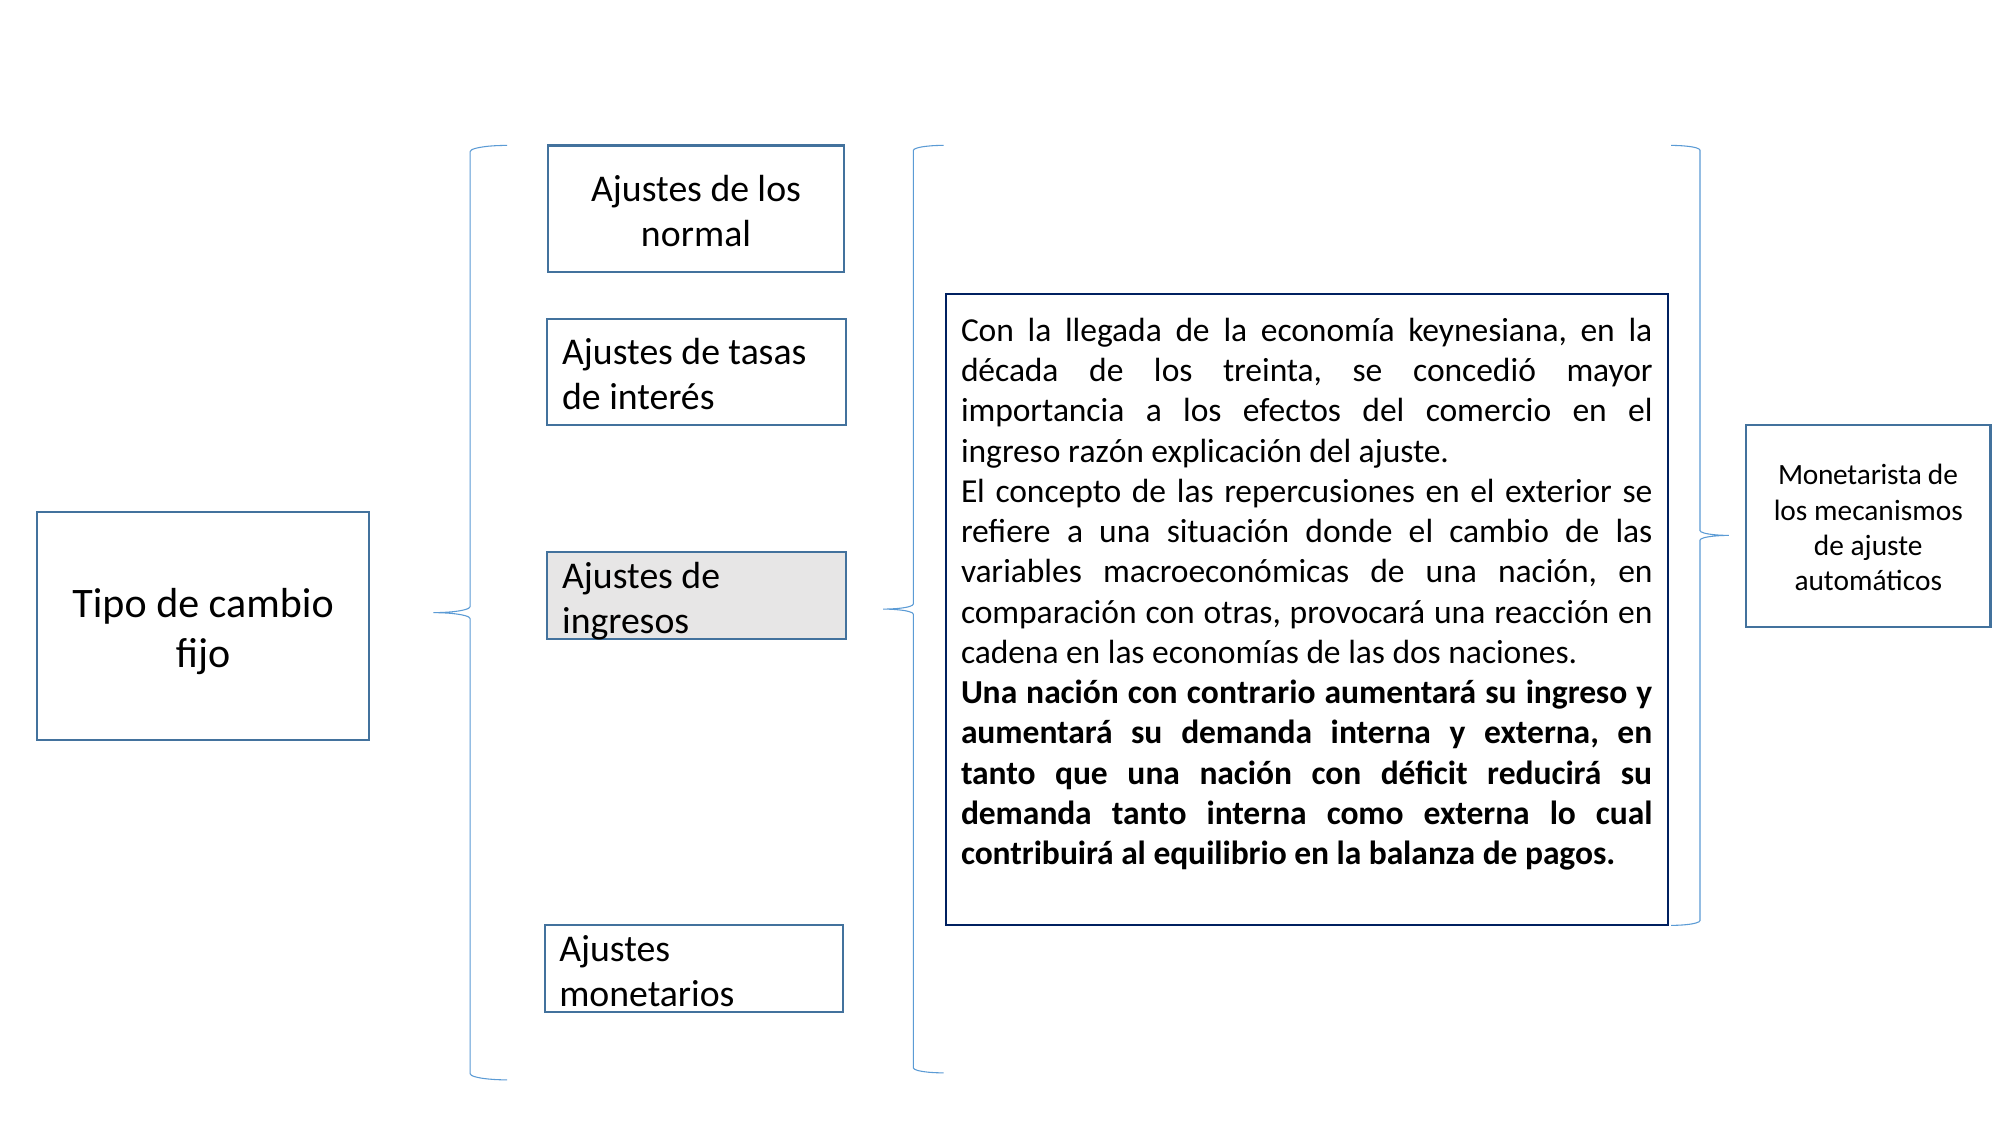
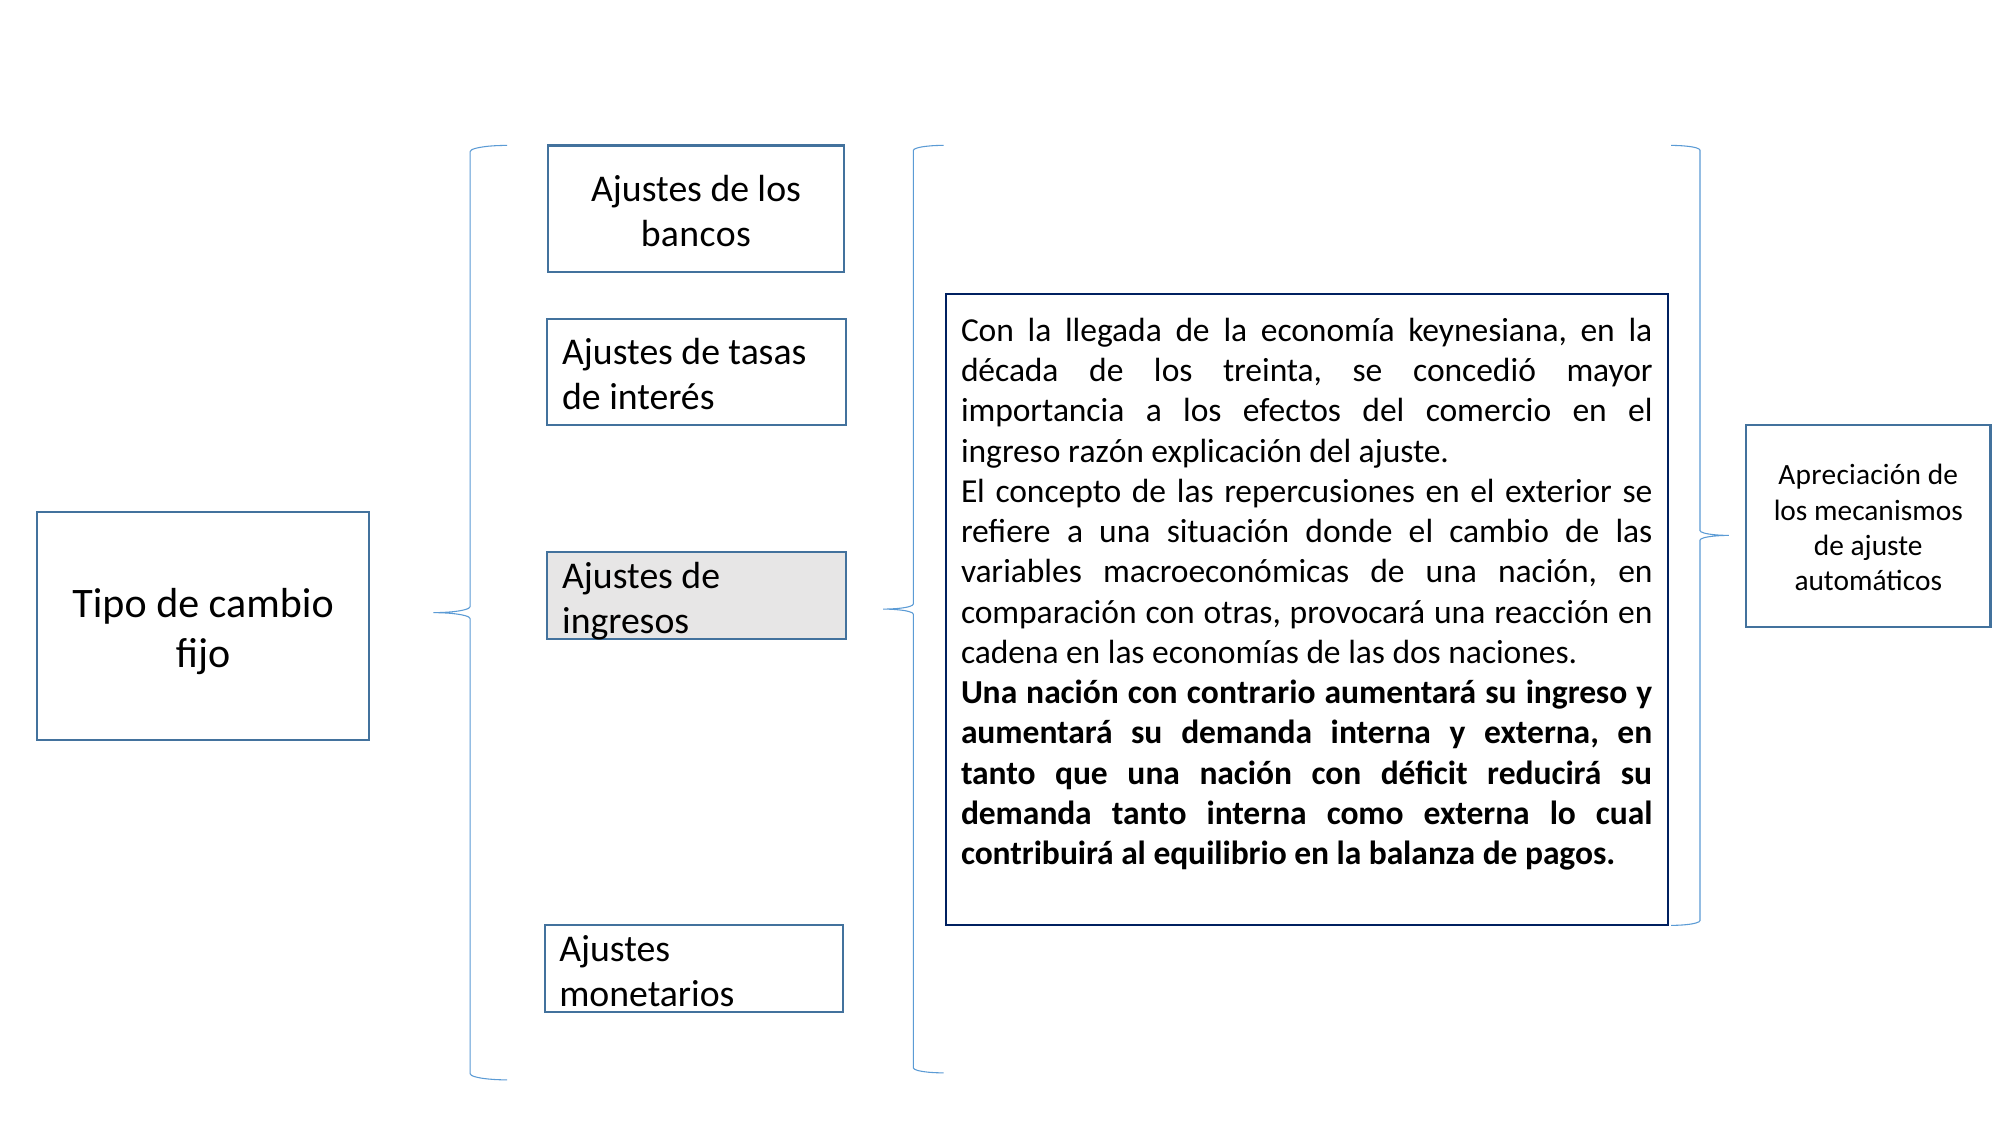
normal: normal -> bancos
Monetarista: Monetarista -> Apreciación
